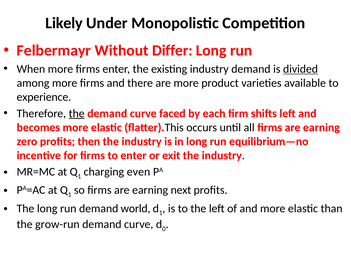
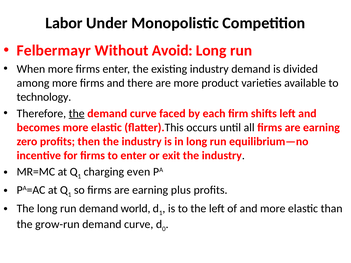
Likely: Likely -> Labor
Differ: Differ -> Avoid
divided underline: present -> none
experience: experience -> technology
next: next -> plus
